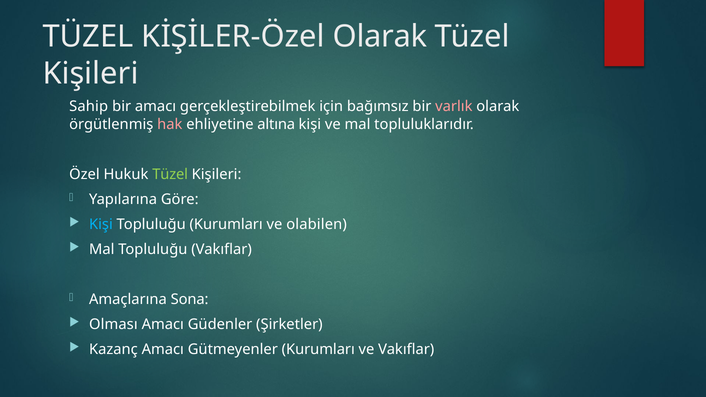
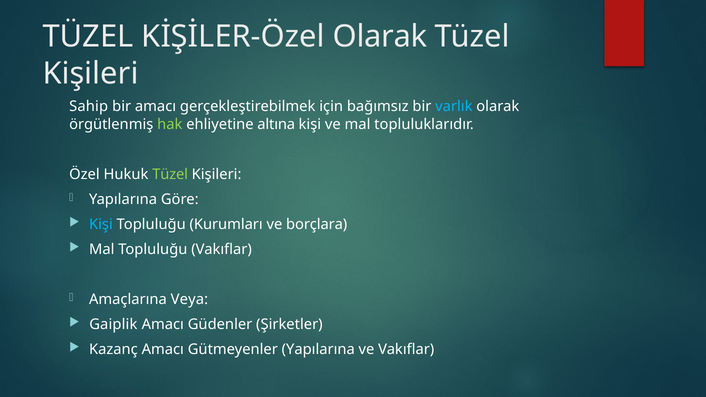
varlık colour: pink -> light blue
hak colour: pink -> light green
olabilen: olabilen -> borçlara
Sona: Sona -> Veya
Olması: Olması -> Gaiplik
Gütmeyenler Kurumları: Kurumları -> Yapılarına
